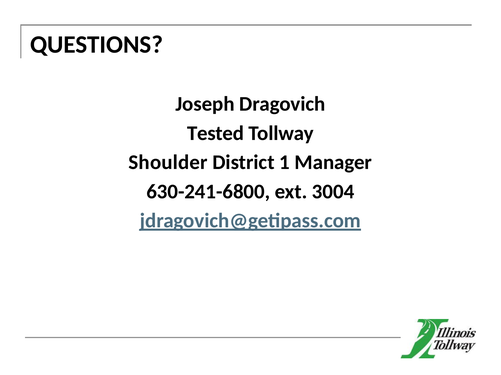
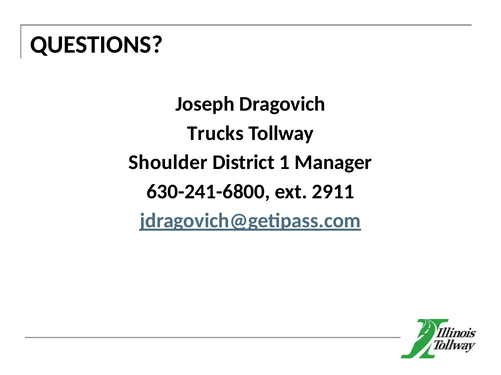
Tested: Tested -> Trucks
3004: 3004 -> 2911
